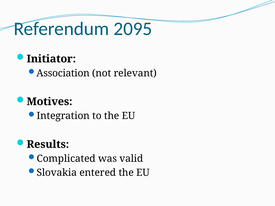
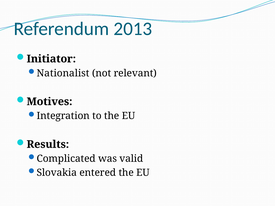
2095: 2095 -> 2013
Association: Association -> Nationalist
